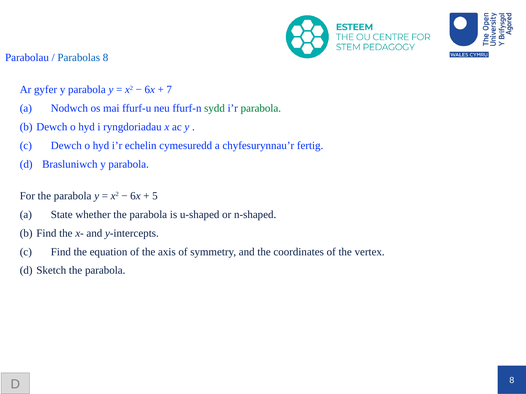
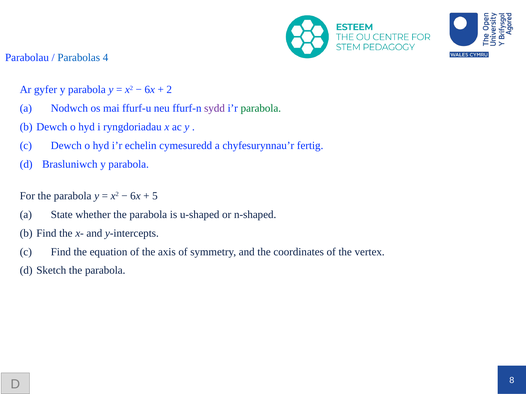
Parabolas 8: 8 -> 4
7: 7 -> 2
sydd colour: green -> purple
